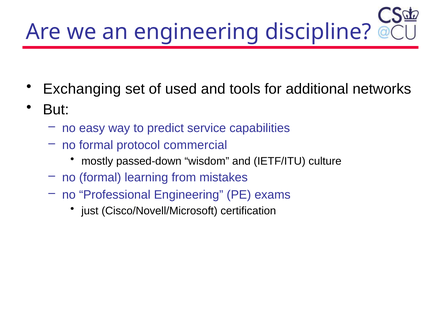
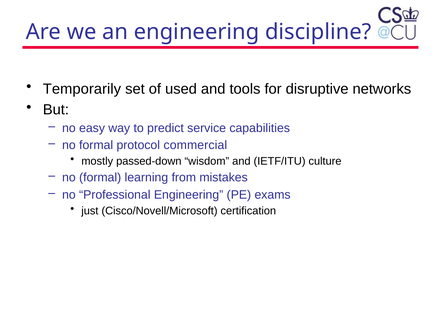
Exchanging: Exchanging -> Temporarily
additional: additional -> disruptive
